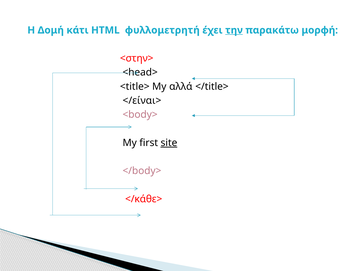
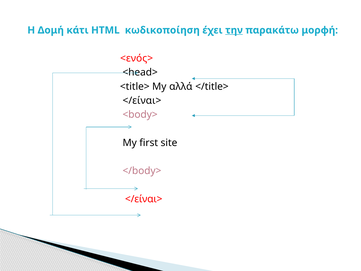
φυλλομετρητή: φυλλομετρητή -> κωδικοποίηση
<στην>: <στην> -> <ενός>
site underline: present -> none
</κάθε> at (144, 199): </κάθε> -> </είναι>
